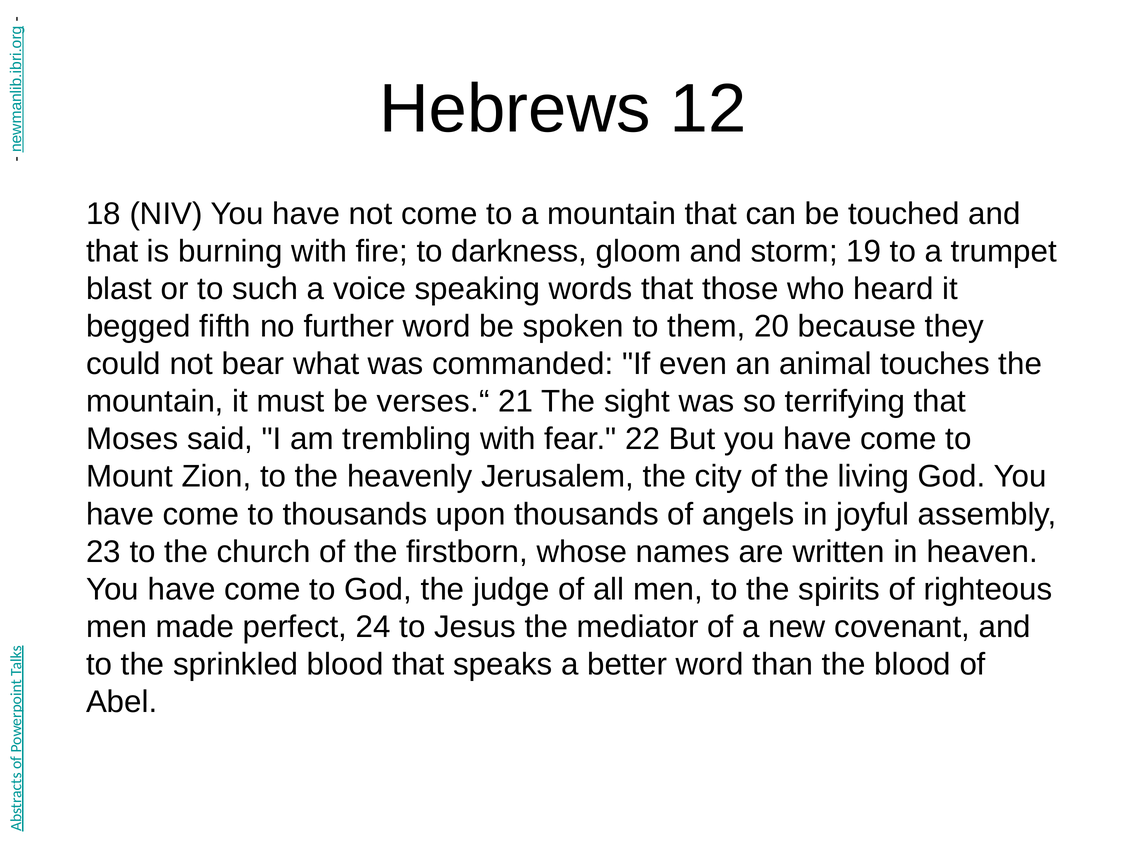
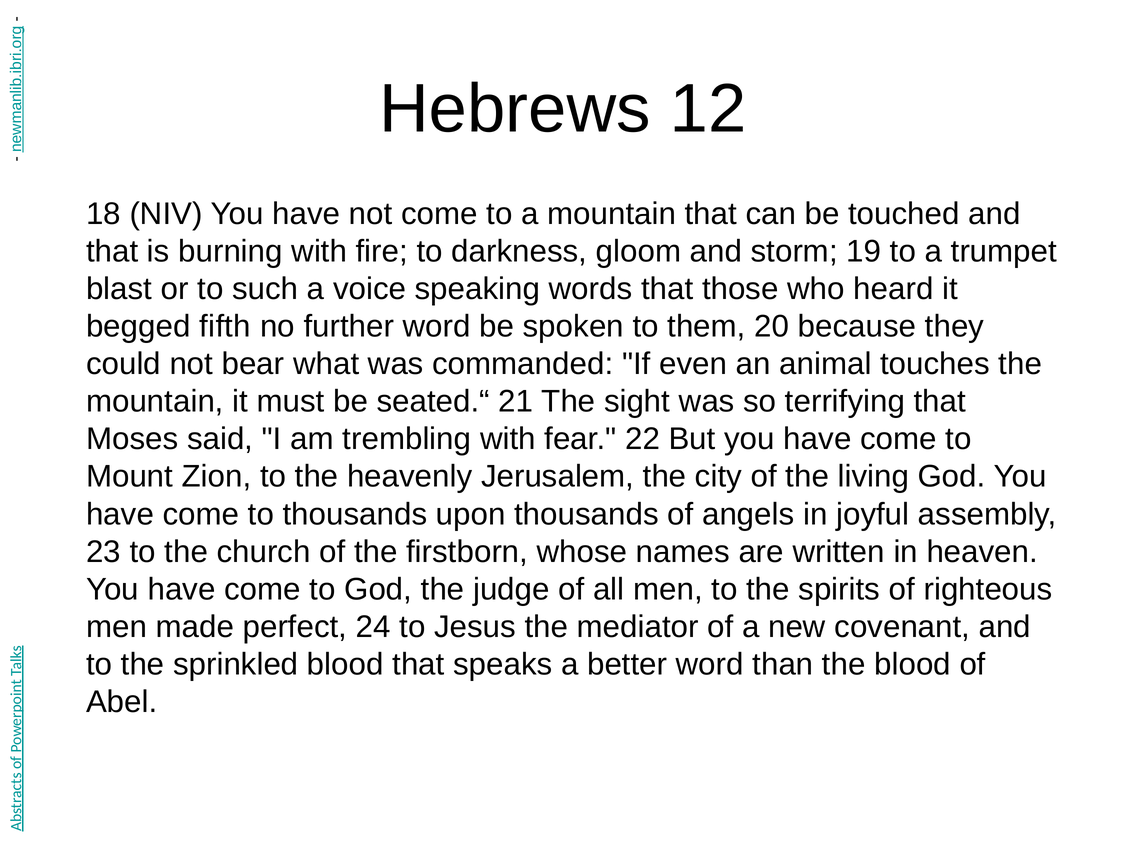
verses.“: verses.“ -> seated.“
